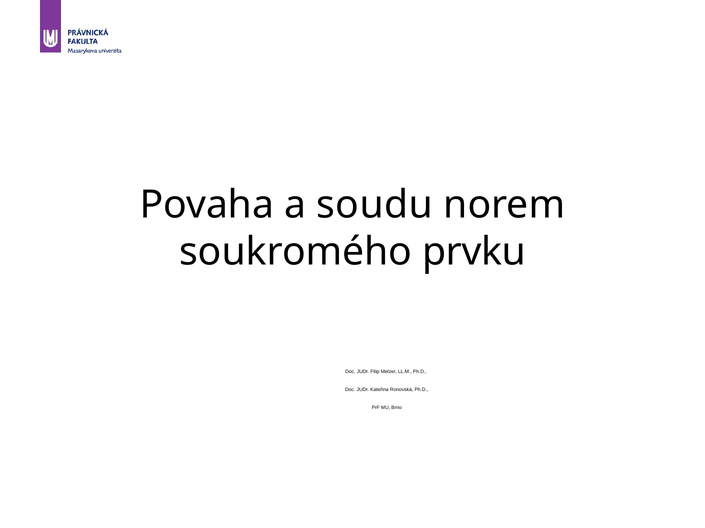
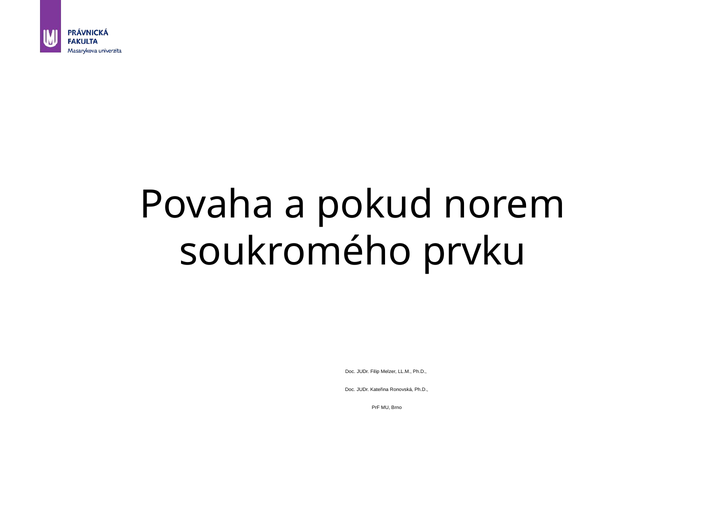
soudu: soudu -> pokud
